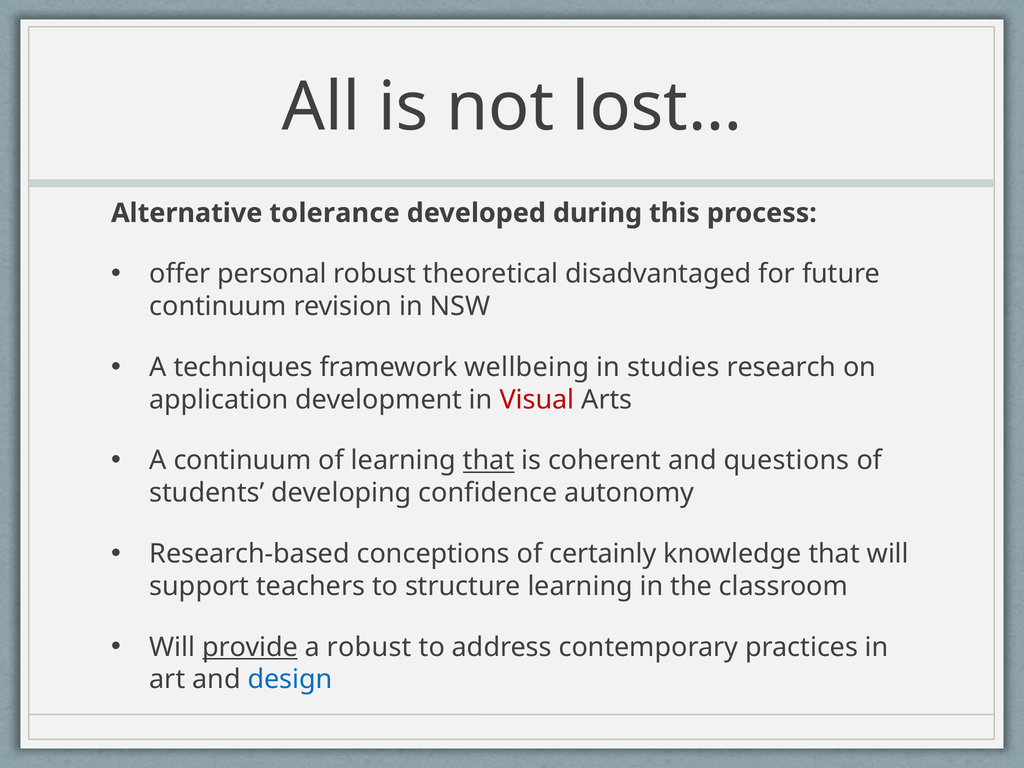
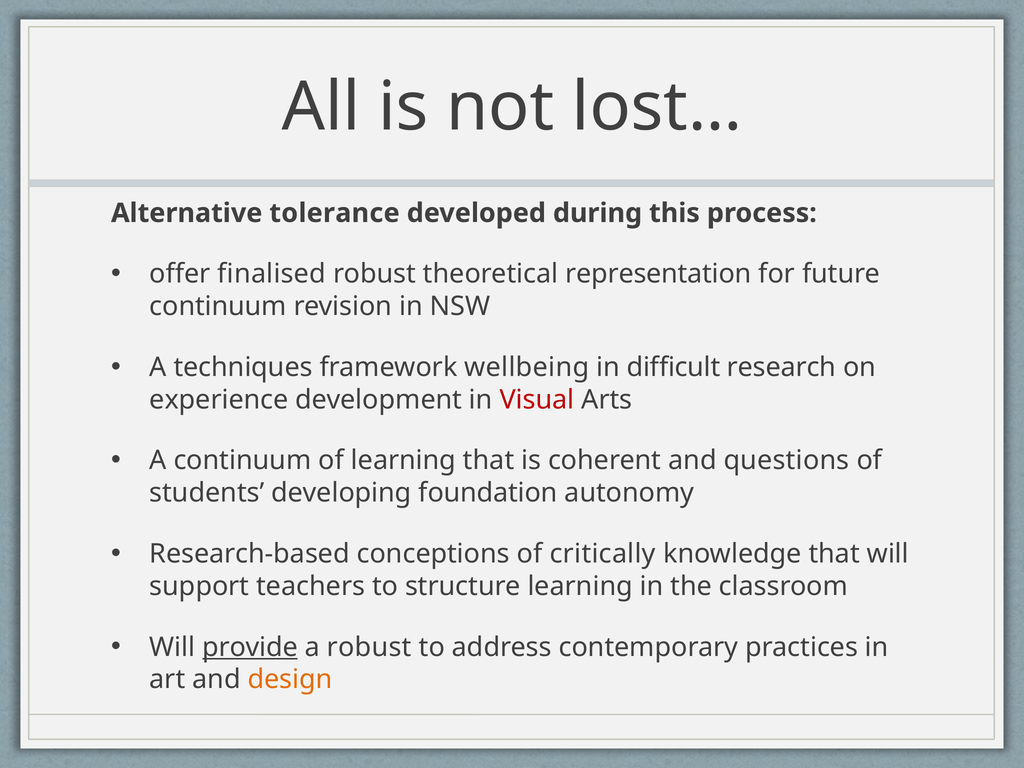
personal: personal -> finalised
disadvantaged: disadvantaged -> representation
studies: studies -> difficult
application: application -> experience
that at (489, 461) underline: present -> none
confidence: confidence -> foundation
certainly: certainly -> critically
design colour: blue -> orange
